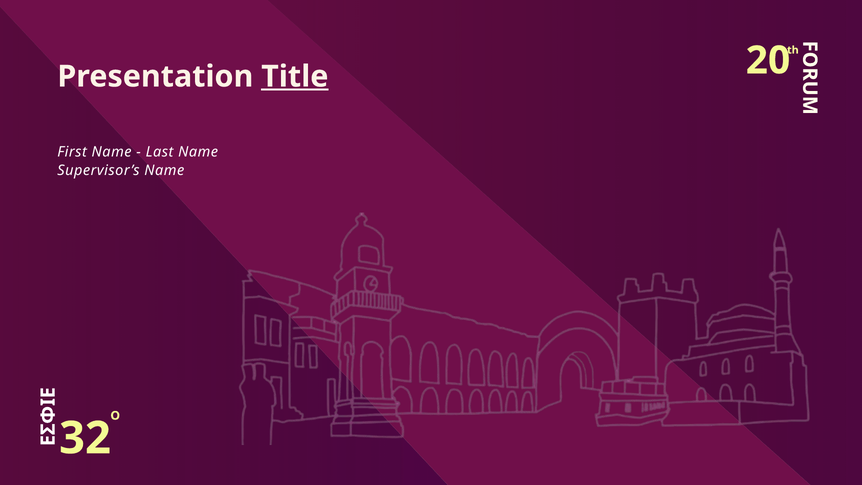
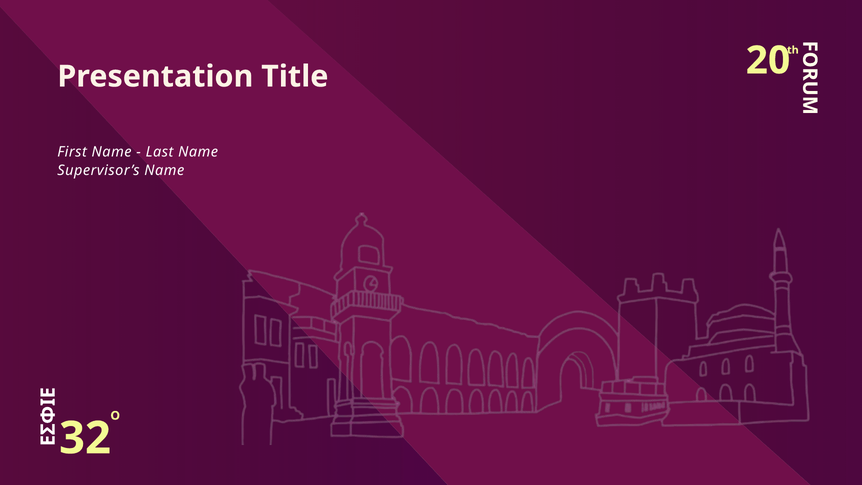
Title underline: present -> none
